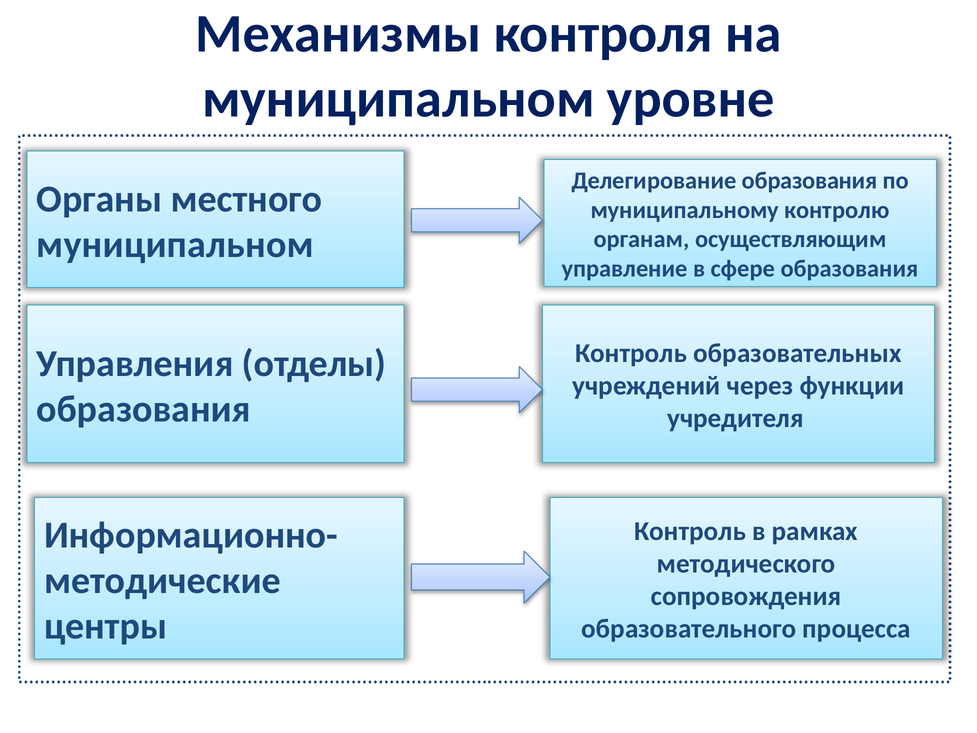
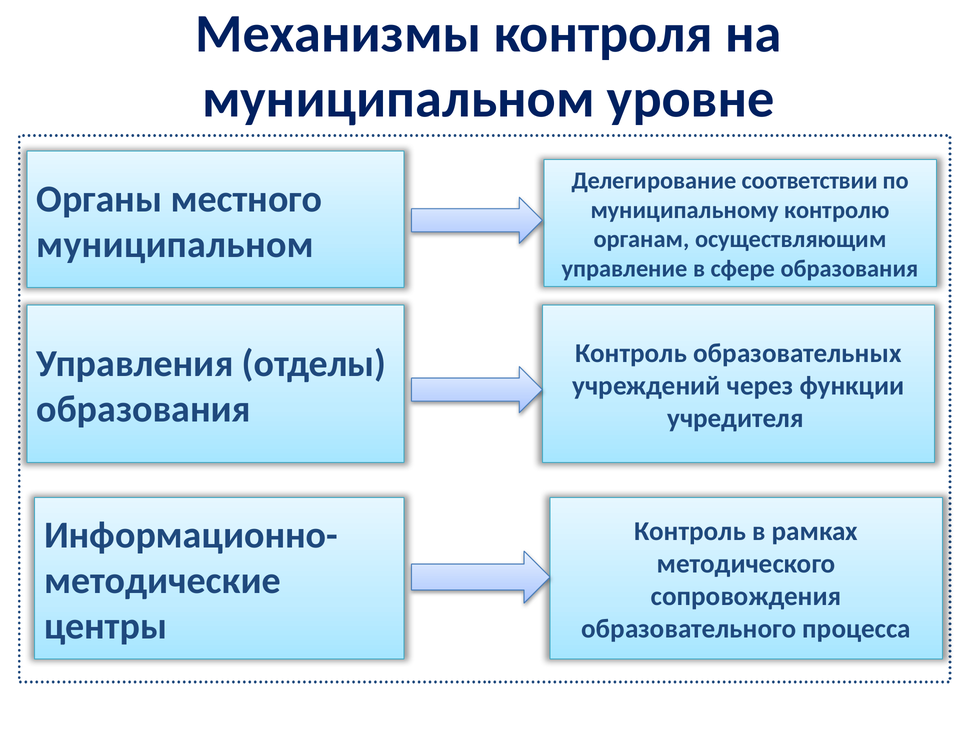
Делегирование образования: образования -> соответствии
